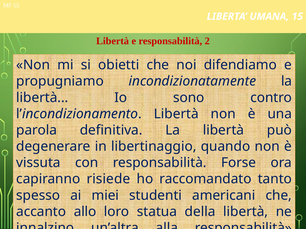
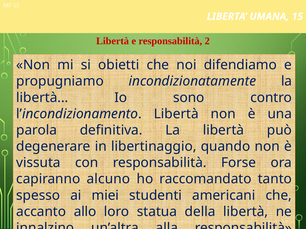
risiede: risiede -> alcuno
